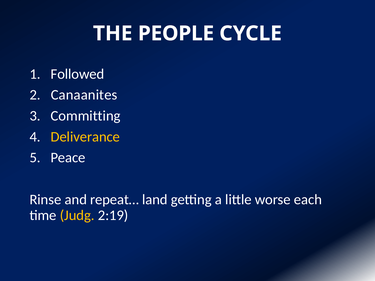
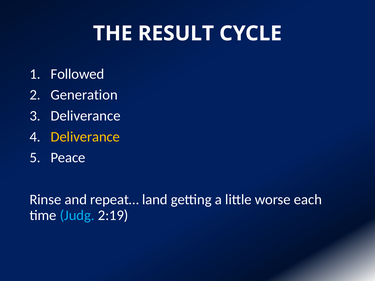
PEOPLE: PEOPLE -> RESULT
Canaanites: Canaanites -> Generation
Committing at (86, 116): Committing -> Deliverance
Judg colour: yellow -> light blue
